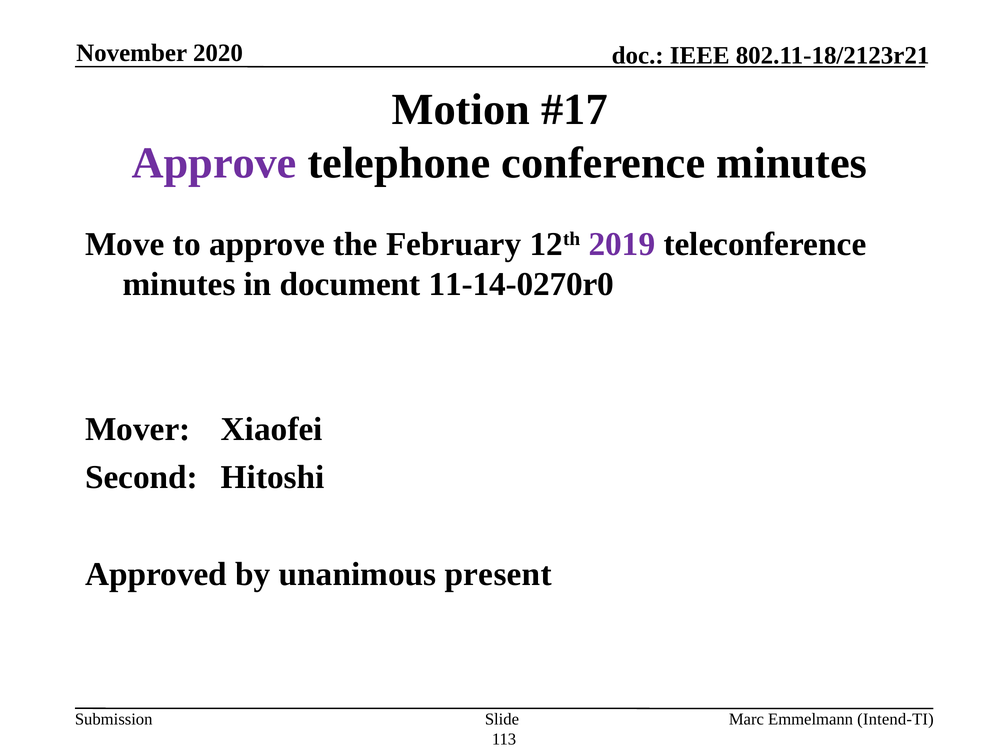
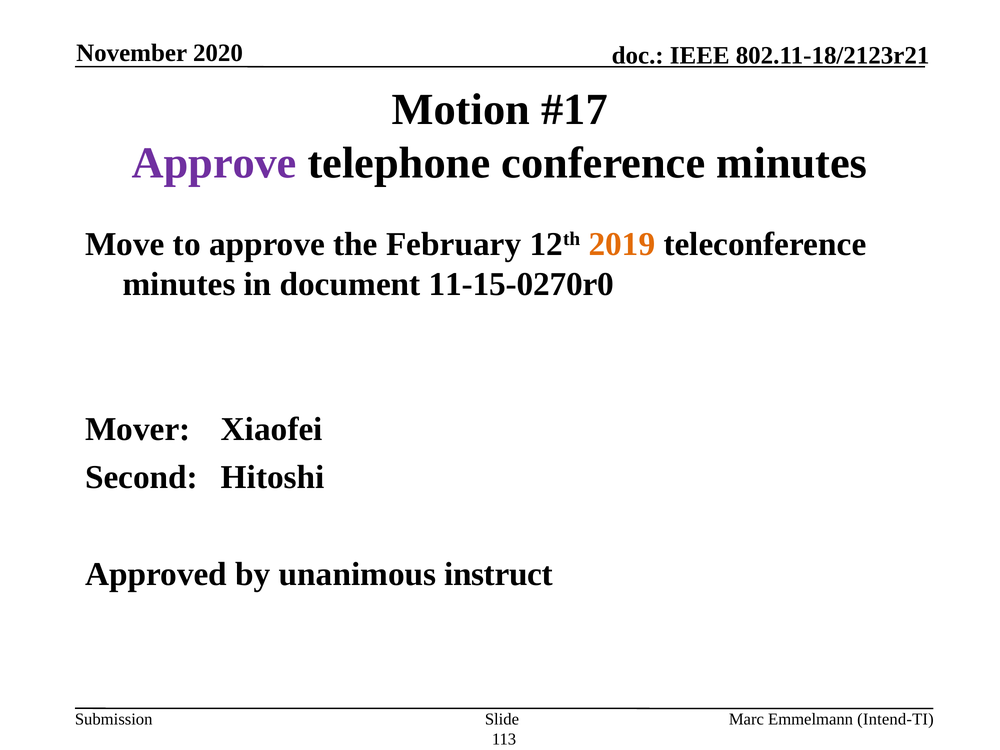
2019 colour: purple -> orange
11-14-0270r0: 11-14-0270r0 -> 11-15-0270r0
present: present -> instruct
